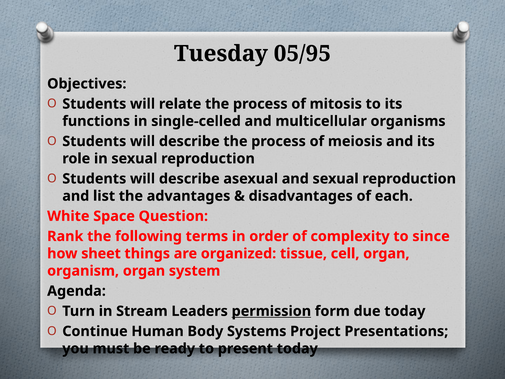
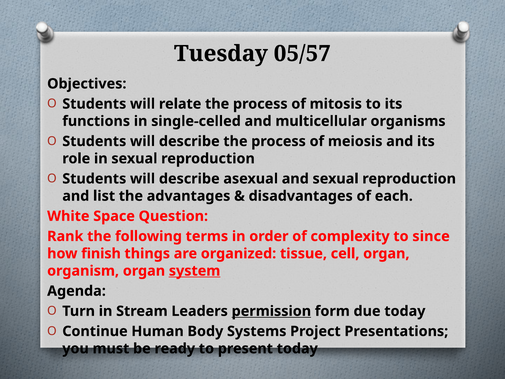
05/95: 05/95 -> 05/57
sheet: sheet -> finish
system underline: none -> present
